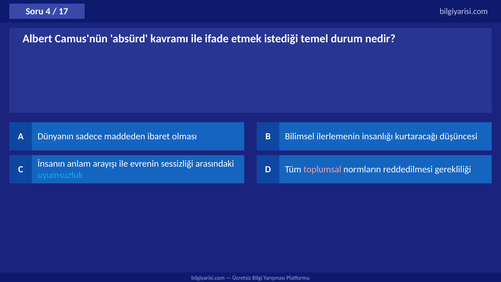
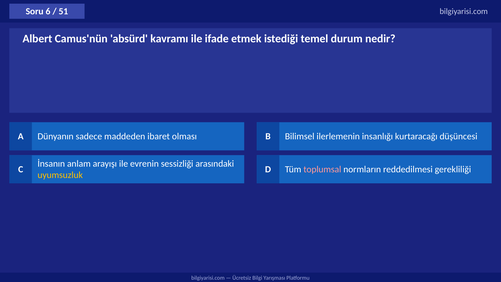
4: 4 -> 6
17: 17 -> 51
uyumsuzluk colour: light blue -> yellow
